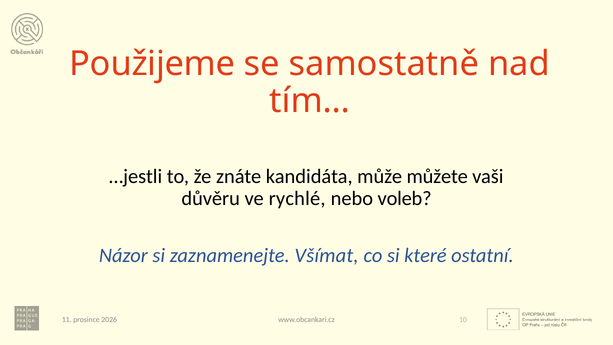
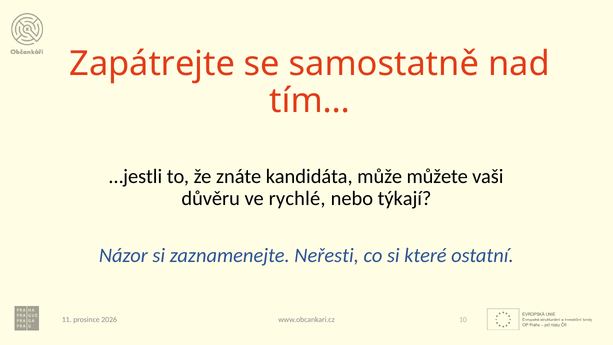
Použijeme: Použijeme -> Zapátrejte
voleb: voleb -> týkají
Všímat: Všímat -> Neřesti
